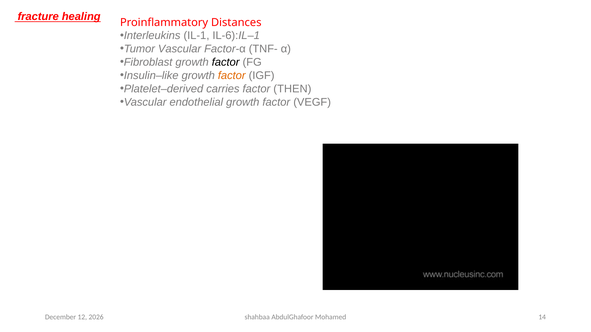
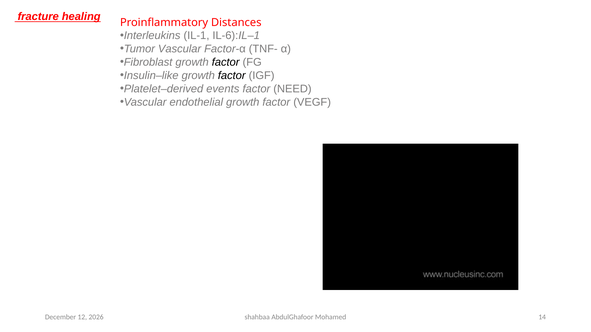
factor at (232, 76) colour: orange -> black
carries: carries -> events
THEN: THEN -> NEED
